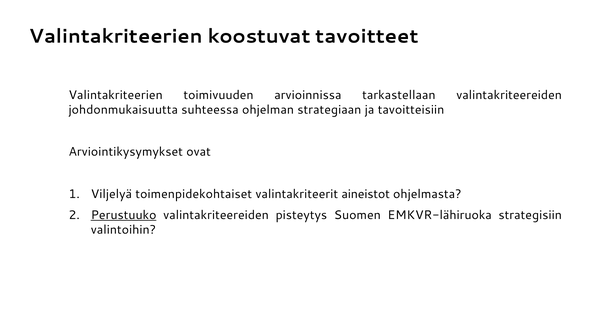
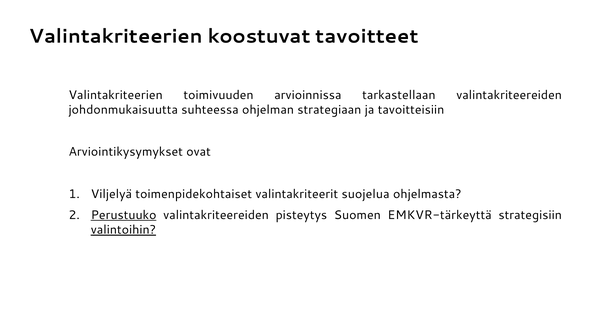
aineistot: aineistot -> suojelua
EMKVR-lähiruoka: EMKVR-lähiruoka -> EMKVR-tärkeyttä
valintoihin underline: none -> present
